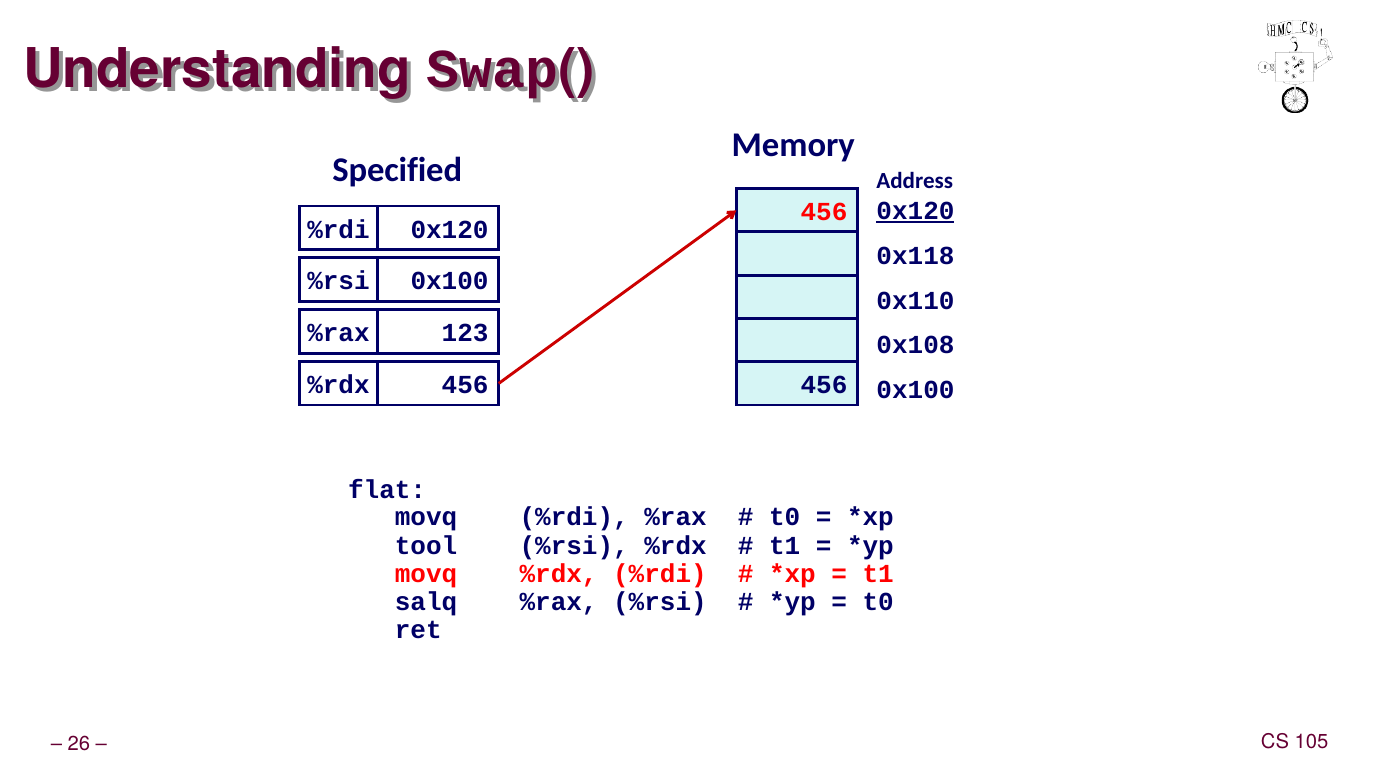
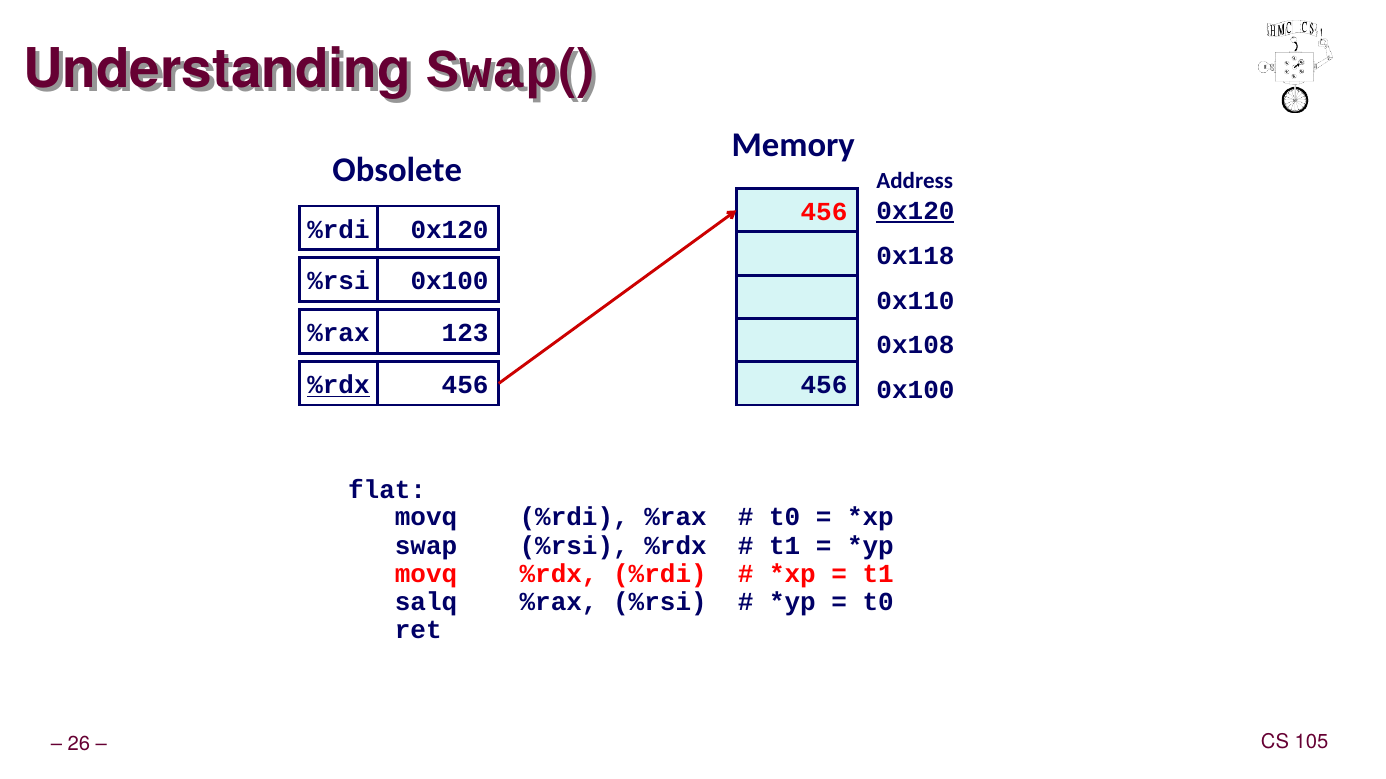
Specified: Specified -> Obsolete
%rdx at (338, 386) underline: none -> present
tool: tool -> swap
